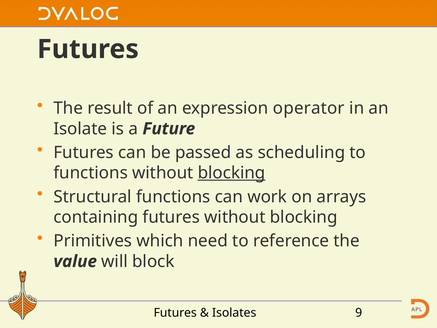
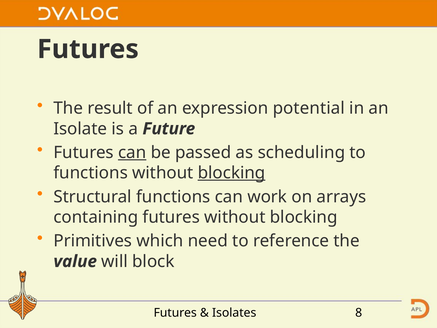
operator: operator -> potential
can at (132, 152) underline: none -> present
9: 9 -> 8
